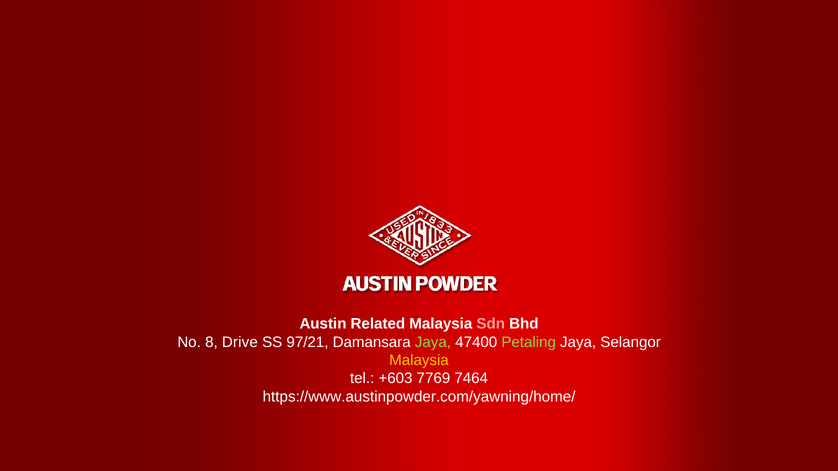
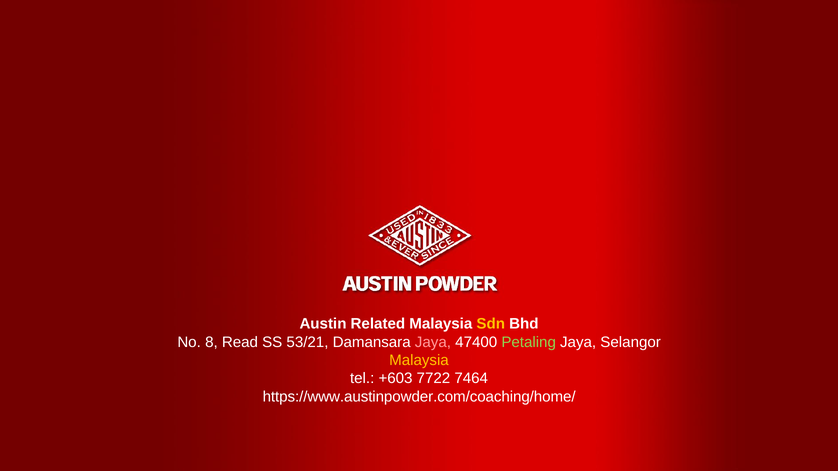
Sdn colour: pink -> yellow
Drive: Drive -> Read
97/21: 97/21 -> 53/21
Jaya at (433, 342) colour: light green -> pink
7769: 7769 -> 7722
https://www.austinpowder.com/yawning/home/: https://www.austinpowder.com/yawning/home/ -> https://www.austinpowder.com/coaching/home/
